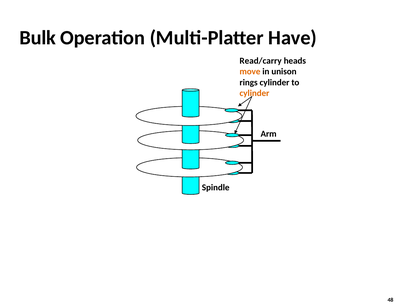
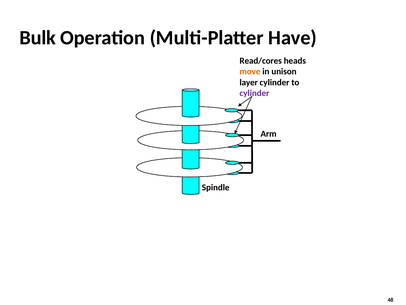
Read/carry: Read/carry -> Read/cores
rings: rings -> layer
cylinder at (254, 93) colour: orange -> purple
